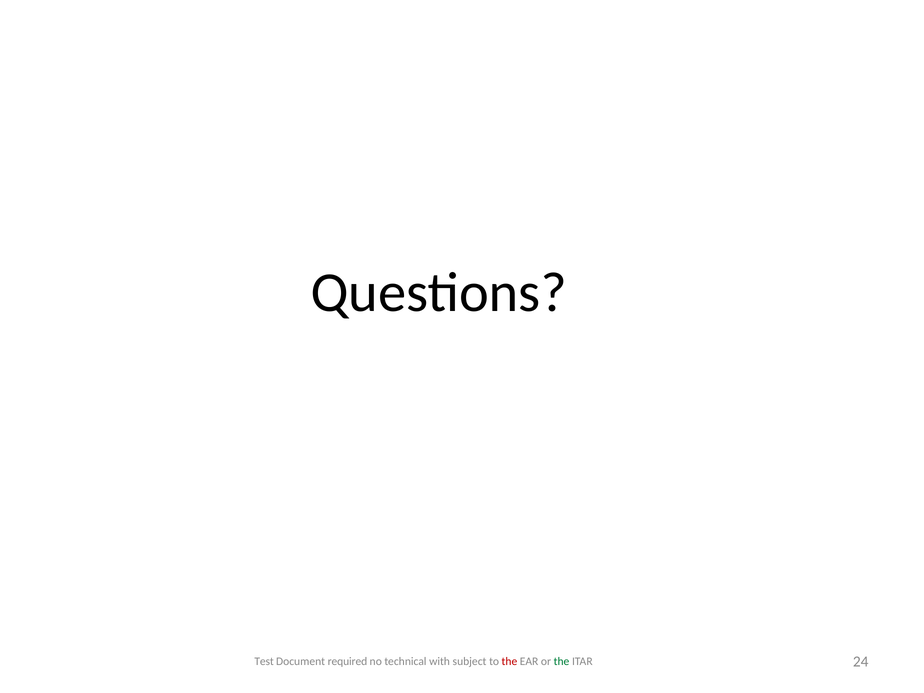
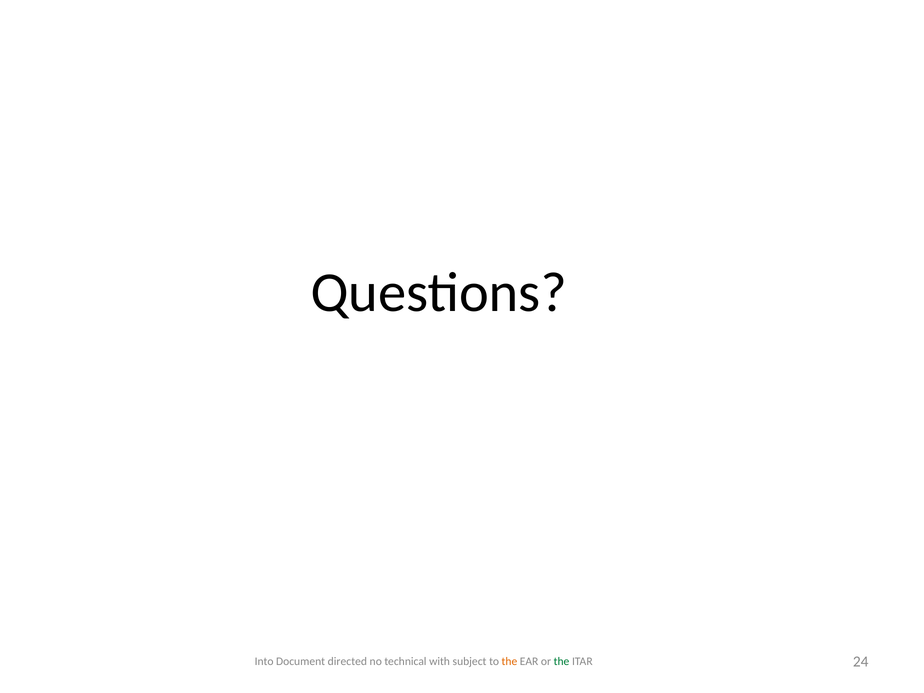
Test: Test -> Into
required: required -> directed
the at (509, 662) colour: red -> orange
